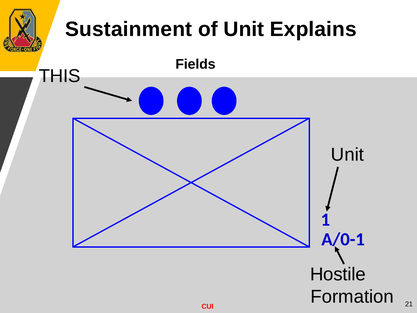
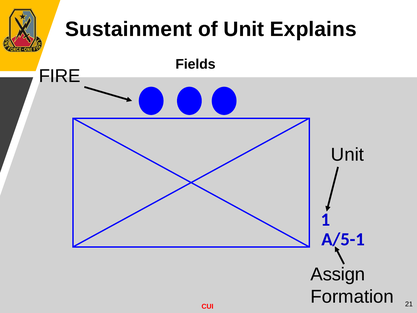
THIS: THIS -> FIRE
A/0-1: A/0-1 -> A/5-1
Hostile: Hostile -> Assign
